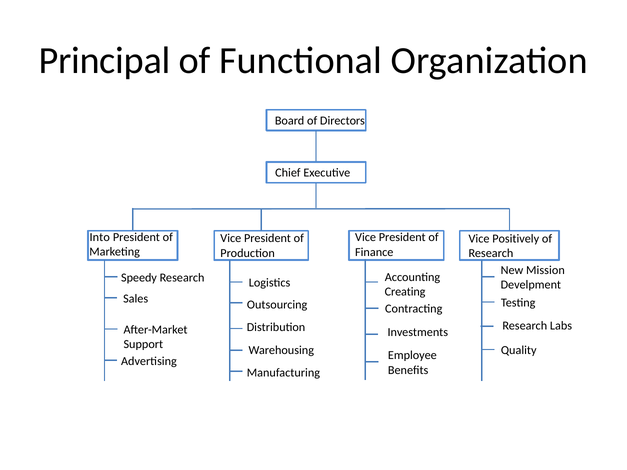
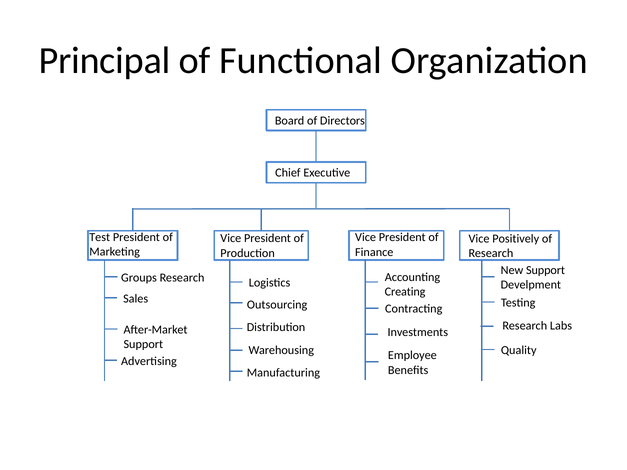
Into: Into -> Test
New Mission: Mission -> Support
Speedy: Speedy -> Groups
